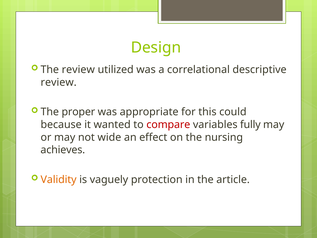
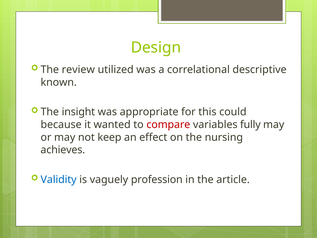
review at (59, 82): review -> known
proper: proper -> insight
wide: wide -> keep
Validity colour: orange -> blue
protection: protection -> profession
